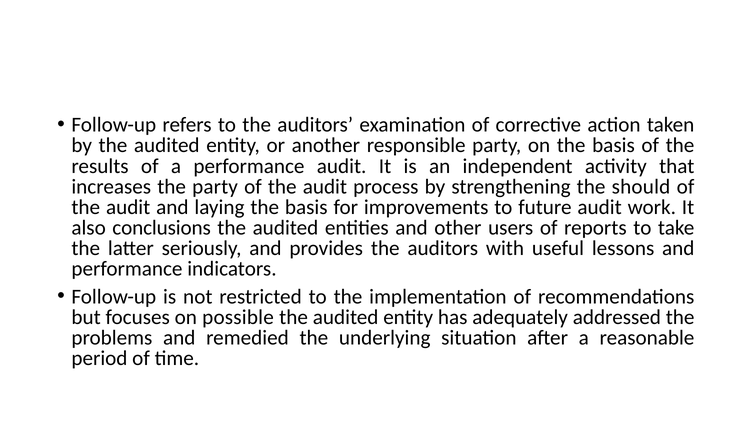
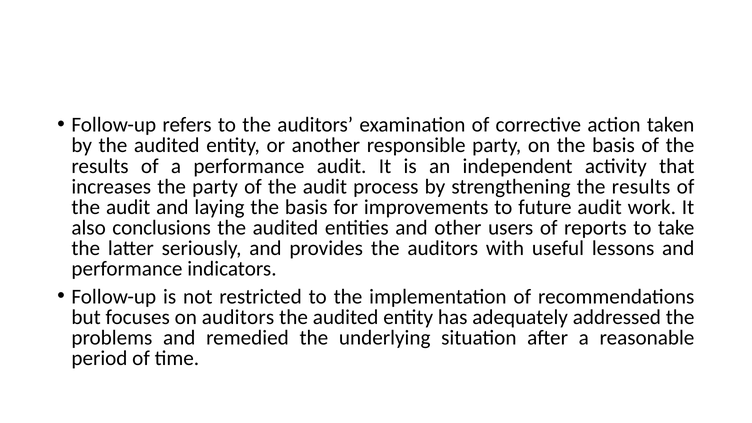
strengthening the should: should -> results
on possible: possible -> auditors
